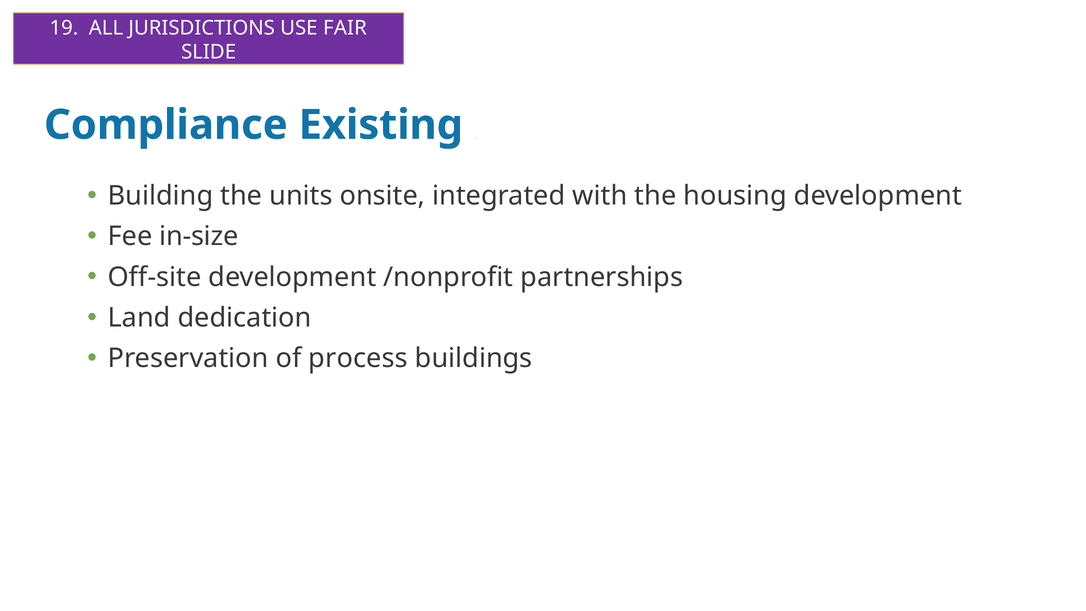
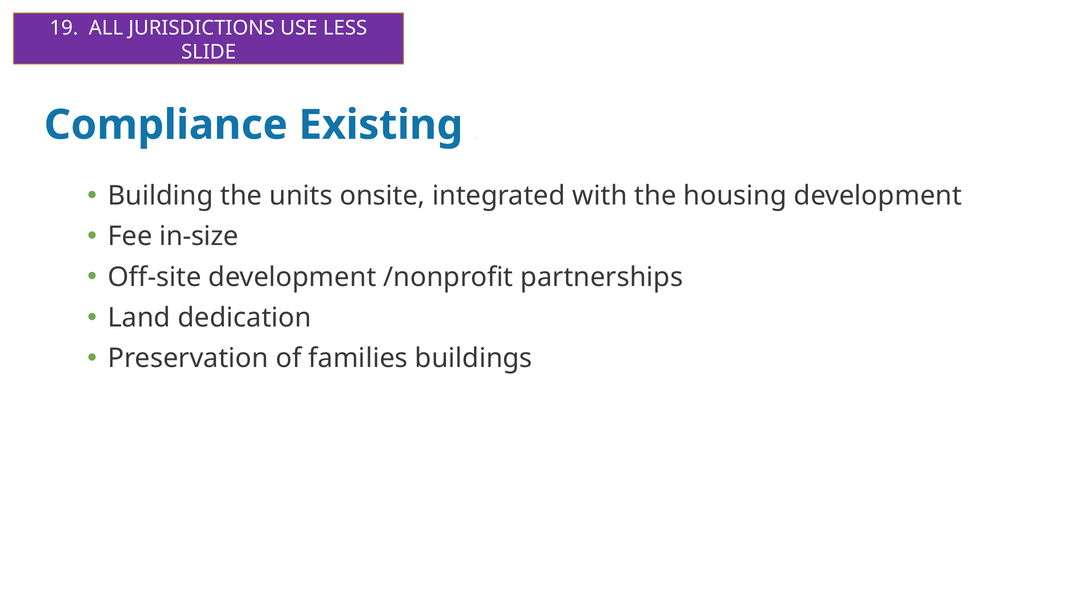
FAIR: FAIR -> LESS
process: process -> families
